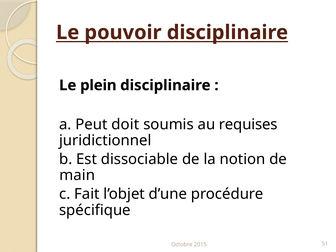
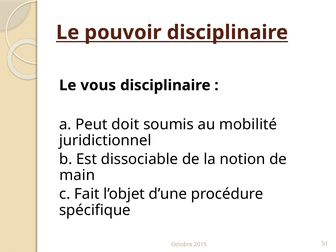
plein: plein -> vous
requises: requises -> mobilité
